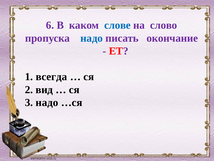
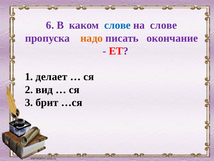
на слово: слово -> слове
надо at (92, 38) colour: blue -> orange
всегда: всегда -> делает
надо at (47, 102): надо -> брит
